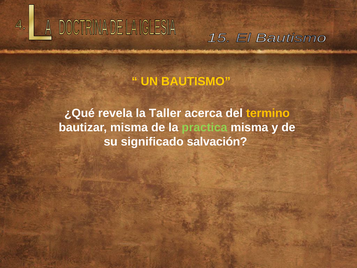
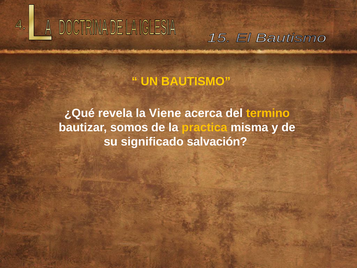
Taller: Taller -> Viene
bautizar misma: misma -> somos
practica colour: light green -> yellow
